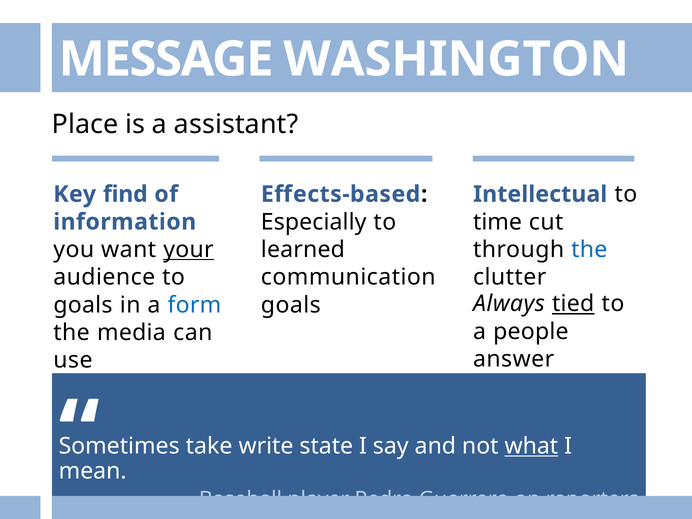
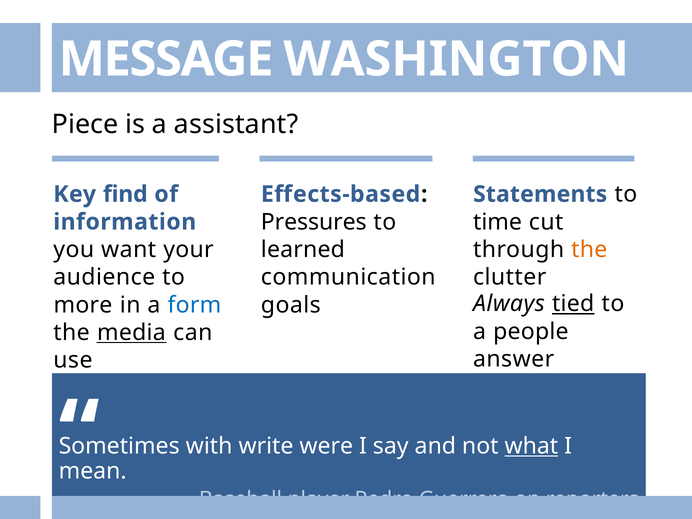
Place: Place -> Piece
Intellectual: Intellectual -> Statements
Especially: Especially -> Pressures
your underline: present -> none
the at (589, 250) colour: blue -> orange
goals at (83, 305): goals -> more
media underline: none -> present
take: take -> with
state: state -> were
